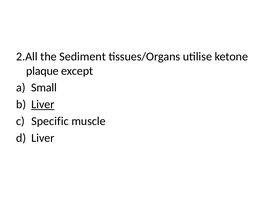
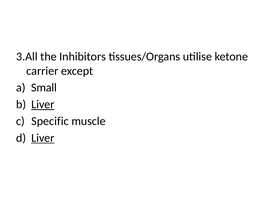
2.All: 2.All -> 3.All
Sediment: Sediment -> Inhibitors
plaque: plaque -> carrier
Liver at (43, 138) underline: none -> present
